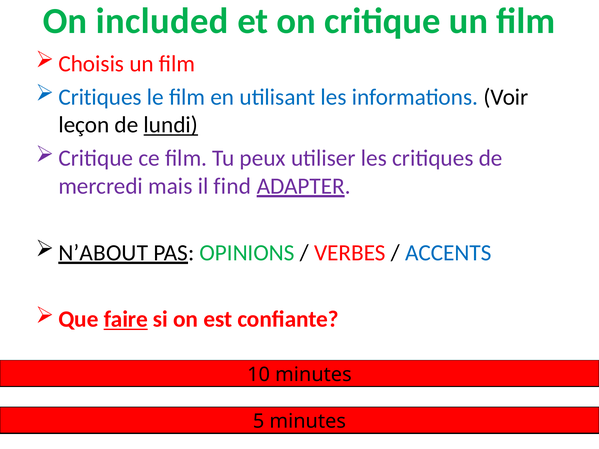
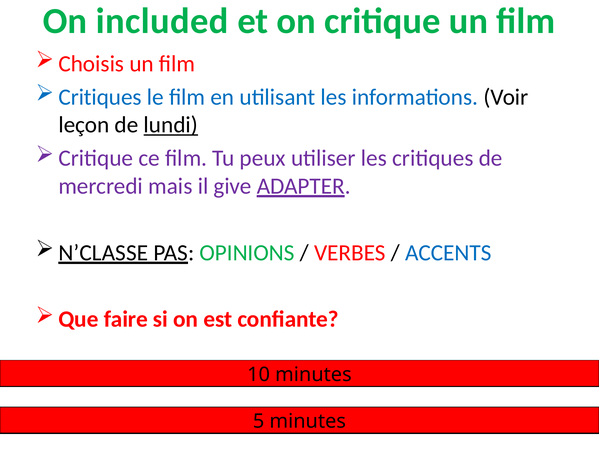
find: find -> give
N’ABOUT: N’ABOUT -> N’CLASSE
faire underline: present -> none
